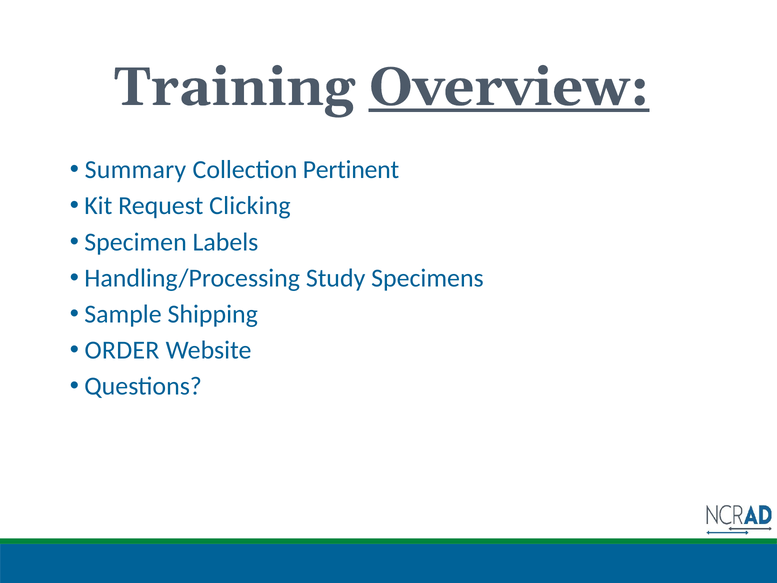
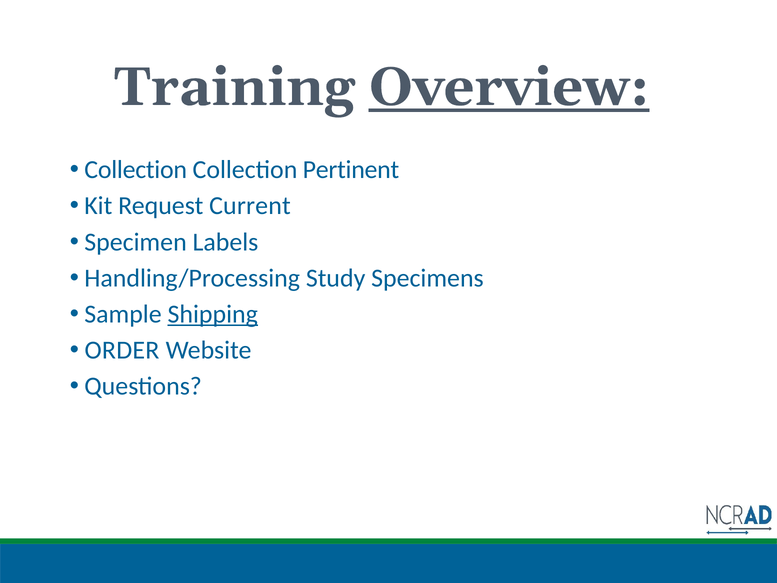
Summary at (135, 170): Summary -> Collection
Clicking: Clicking -> Current
Shipping underline: none -> present
